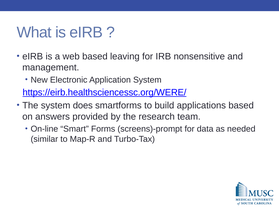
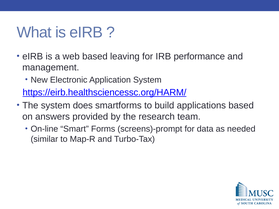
nonsensitive: nonsensitive -> performance
https://eirb.healthsciencessc.org/WERE/: https://eirb.healthsciencessc.org/WERE/ -> https://eirb.healthsciencessc.org/HARM/
